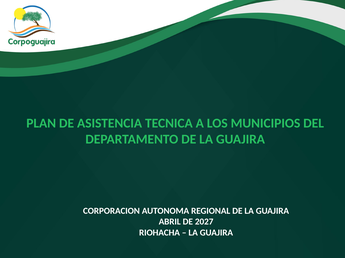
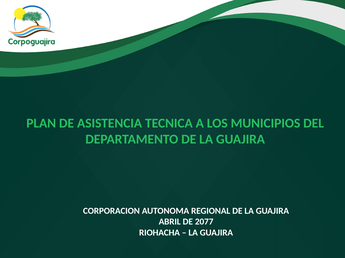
2027: 2027 -> 2077
